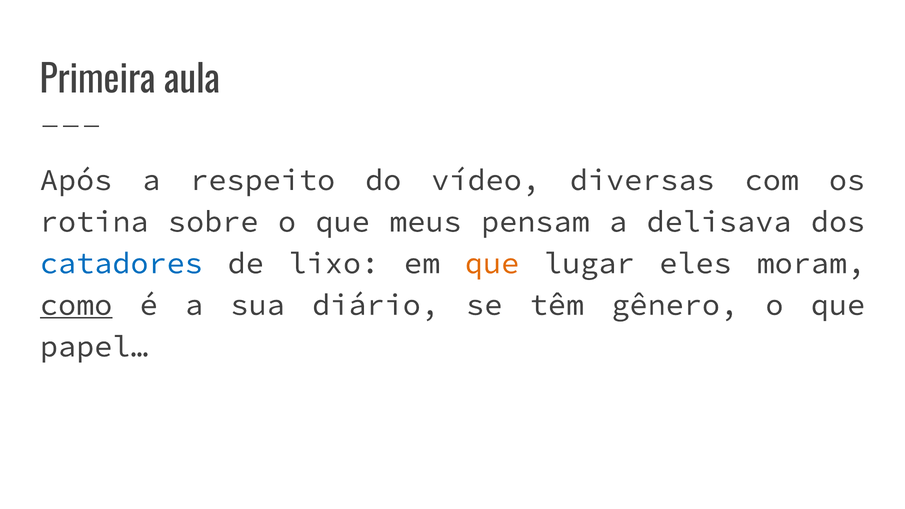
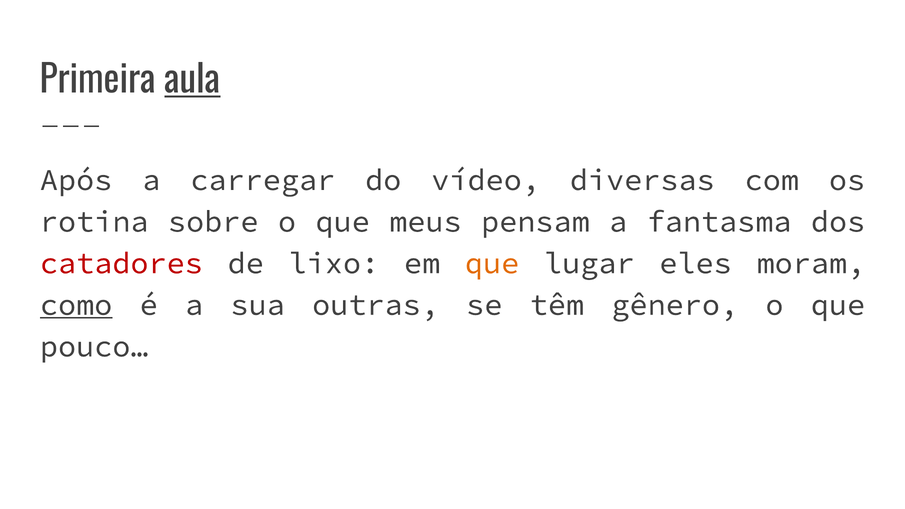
aula underline: none -> present
respeito: respeito -> carregar
delisava: delisava -> fantasma
catadores colour: blue -> red
diário: diário -> outras
papel…: papel… -> pouco…
